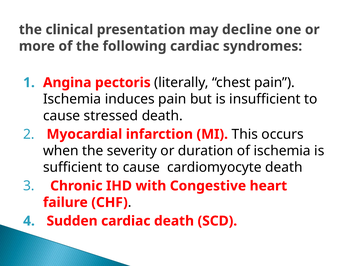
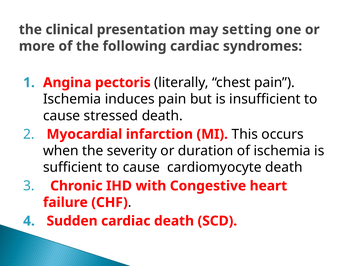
decline: decline -> setting
